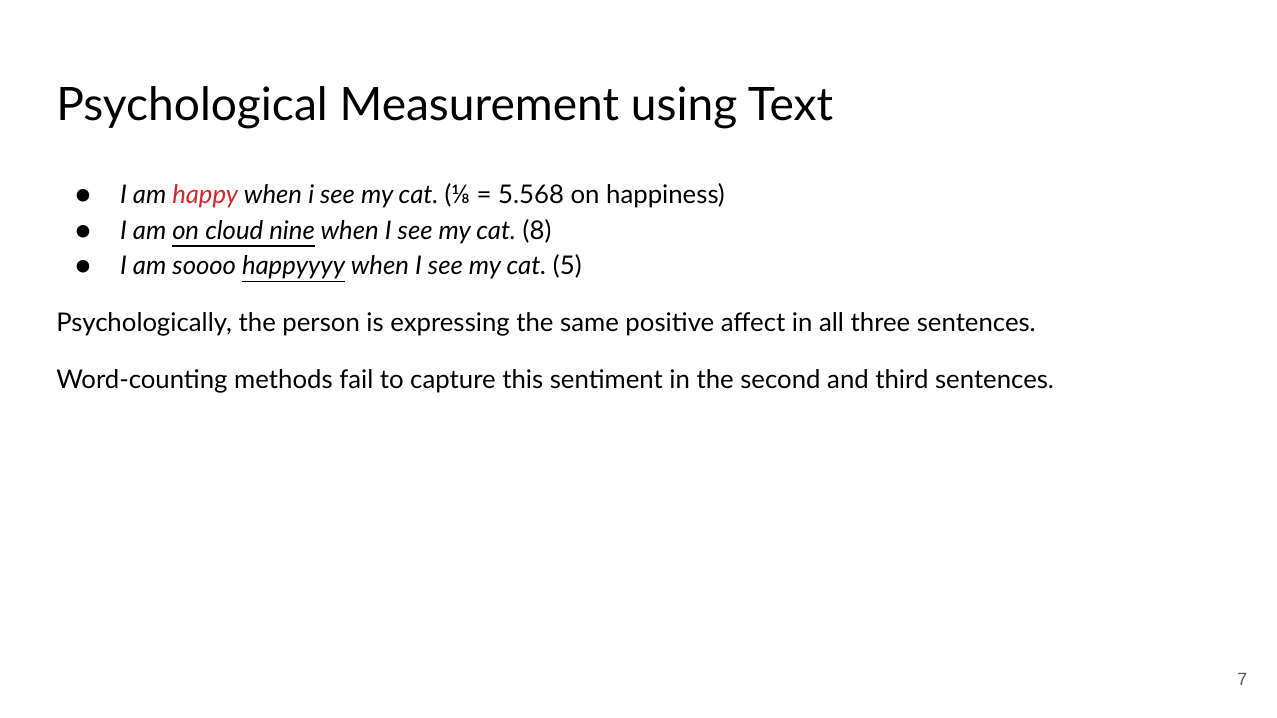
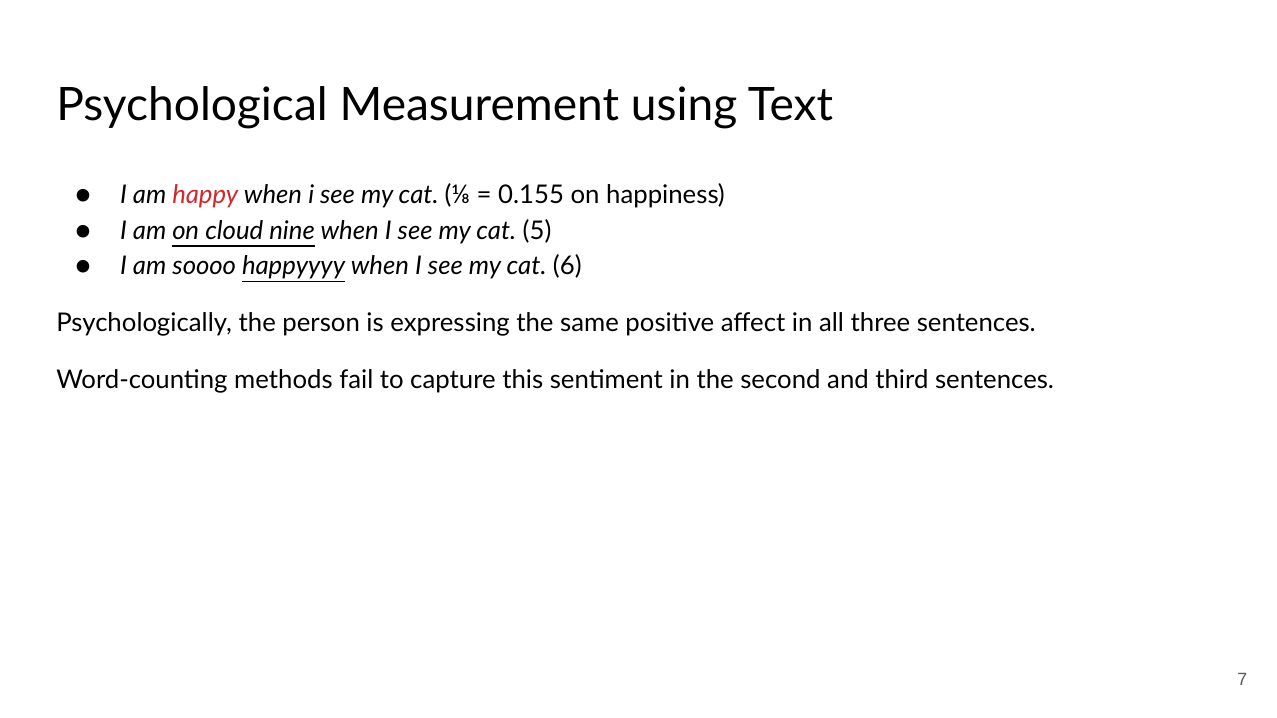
5.568: 5.568 -> 0.155
8: 8 -> 5
5: 5 -> 6
